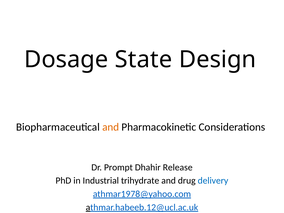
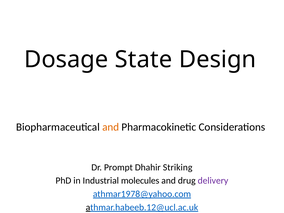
Release: Release -> Striking
trihydrate: trihydrate -> molecules
delivery colour: blue -> purple
